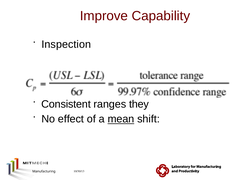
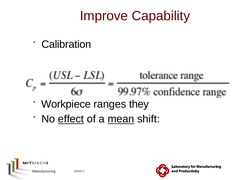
Inspection: Inspection -> Calibration
Consistent: Consistent -> Workpiece
effect underline: none -> present
